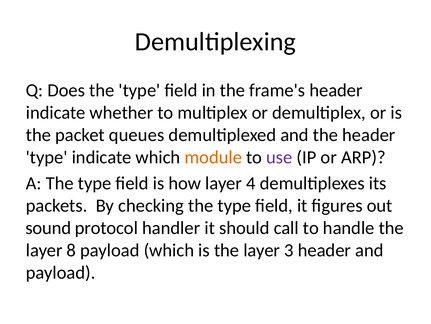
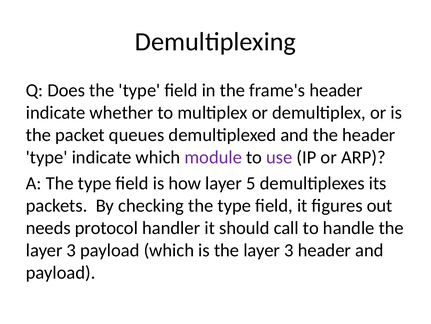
module colour: orange -> purple
4: 4 -> 5
sound: sound -> needs
8 at (71, 250): 8 -> 3
